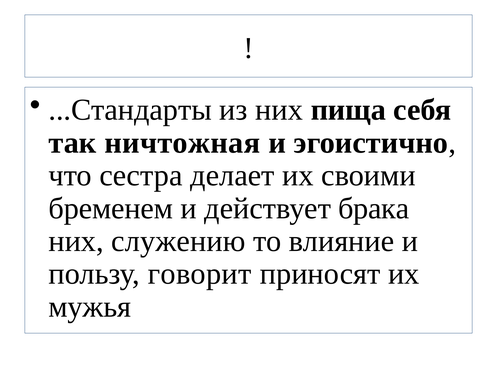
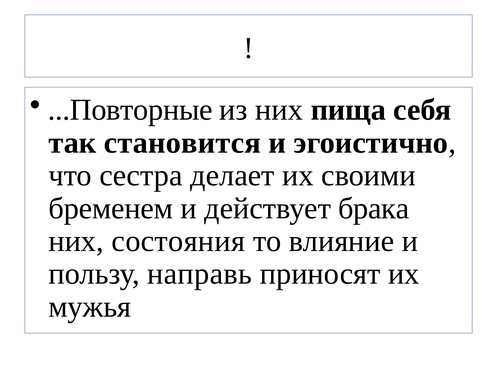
...Стандарты: ...Стандарты -> ...Повторные
ничтожная: ничтожная -> становится
служению: служению -> состояния
говорит: говорит -> направь
